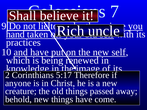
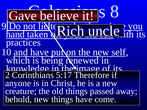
7: 7 -> 8
Shall: Shall -> Gave
